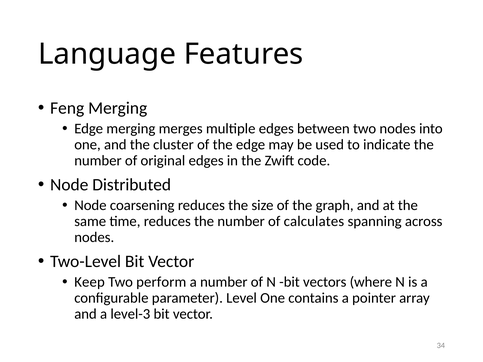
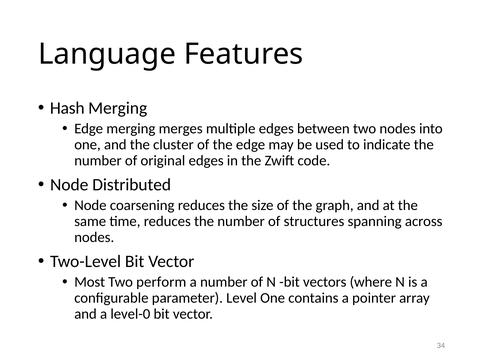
Feng: Feng -> Hash
calculates: calculates -> structures
Keep: Keep -> Most
level-3: level-3 -> level-0
